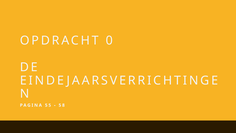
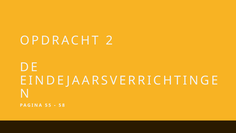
0: 0 -> 2
